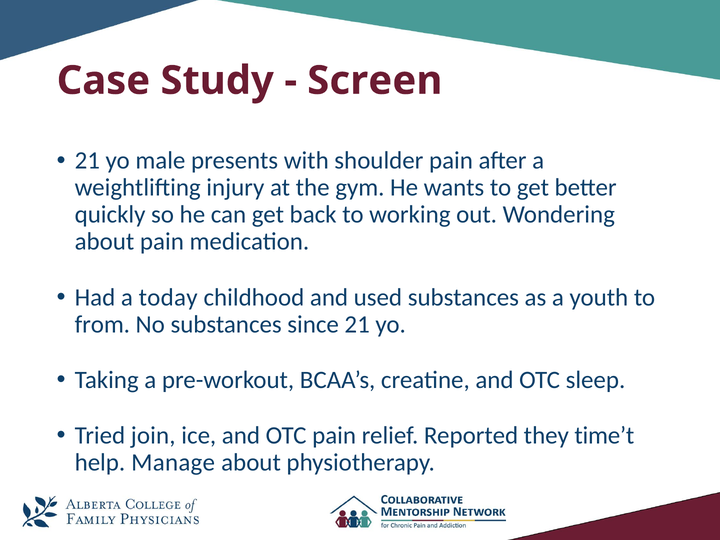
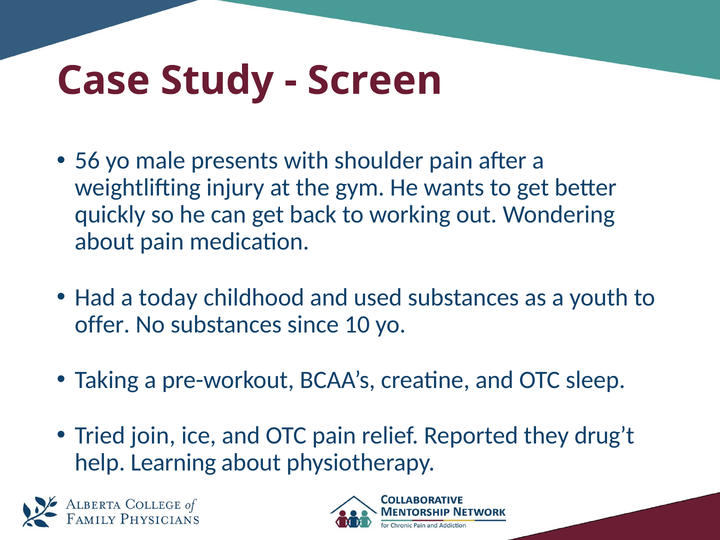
21 at (87, 161): 21 -> 56
from: from -> offer
since 21: 21 -> 10
time’t: time’t -> drug’t
Manage: Manage -> Learning
